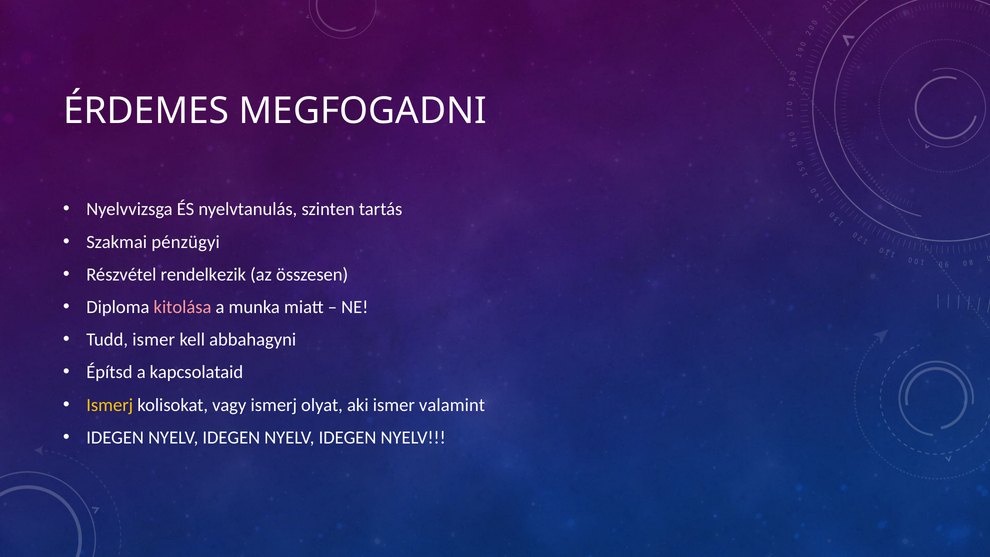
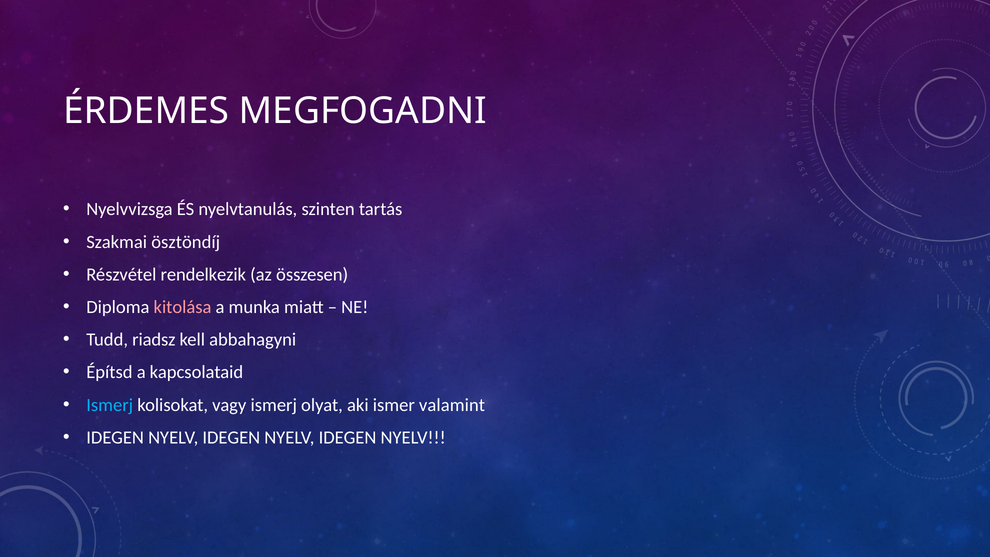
pénzügyi: pénzügyi -> ösztöndíj
Tudd ismer: ismer -> riadsz
Ismerj at (110, 405) colour: yellow -> light blue
